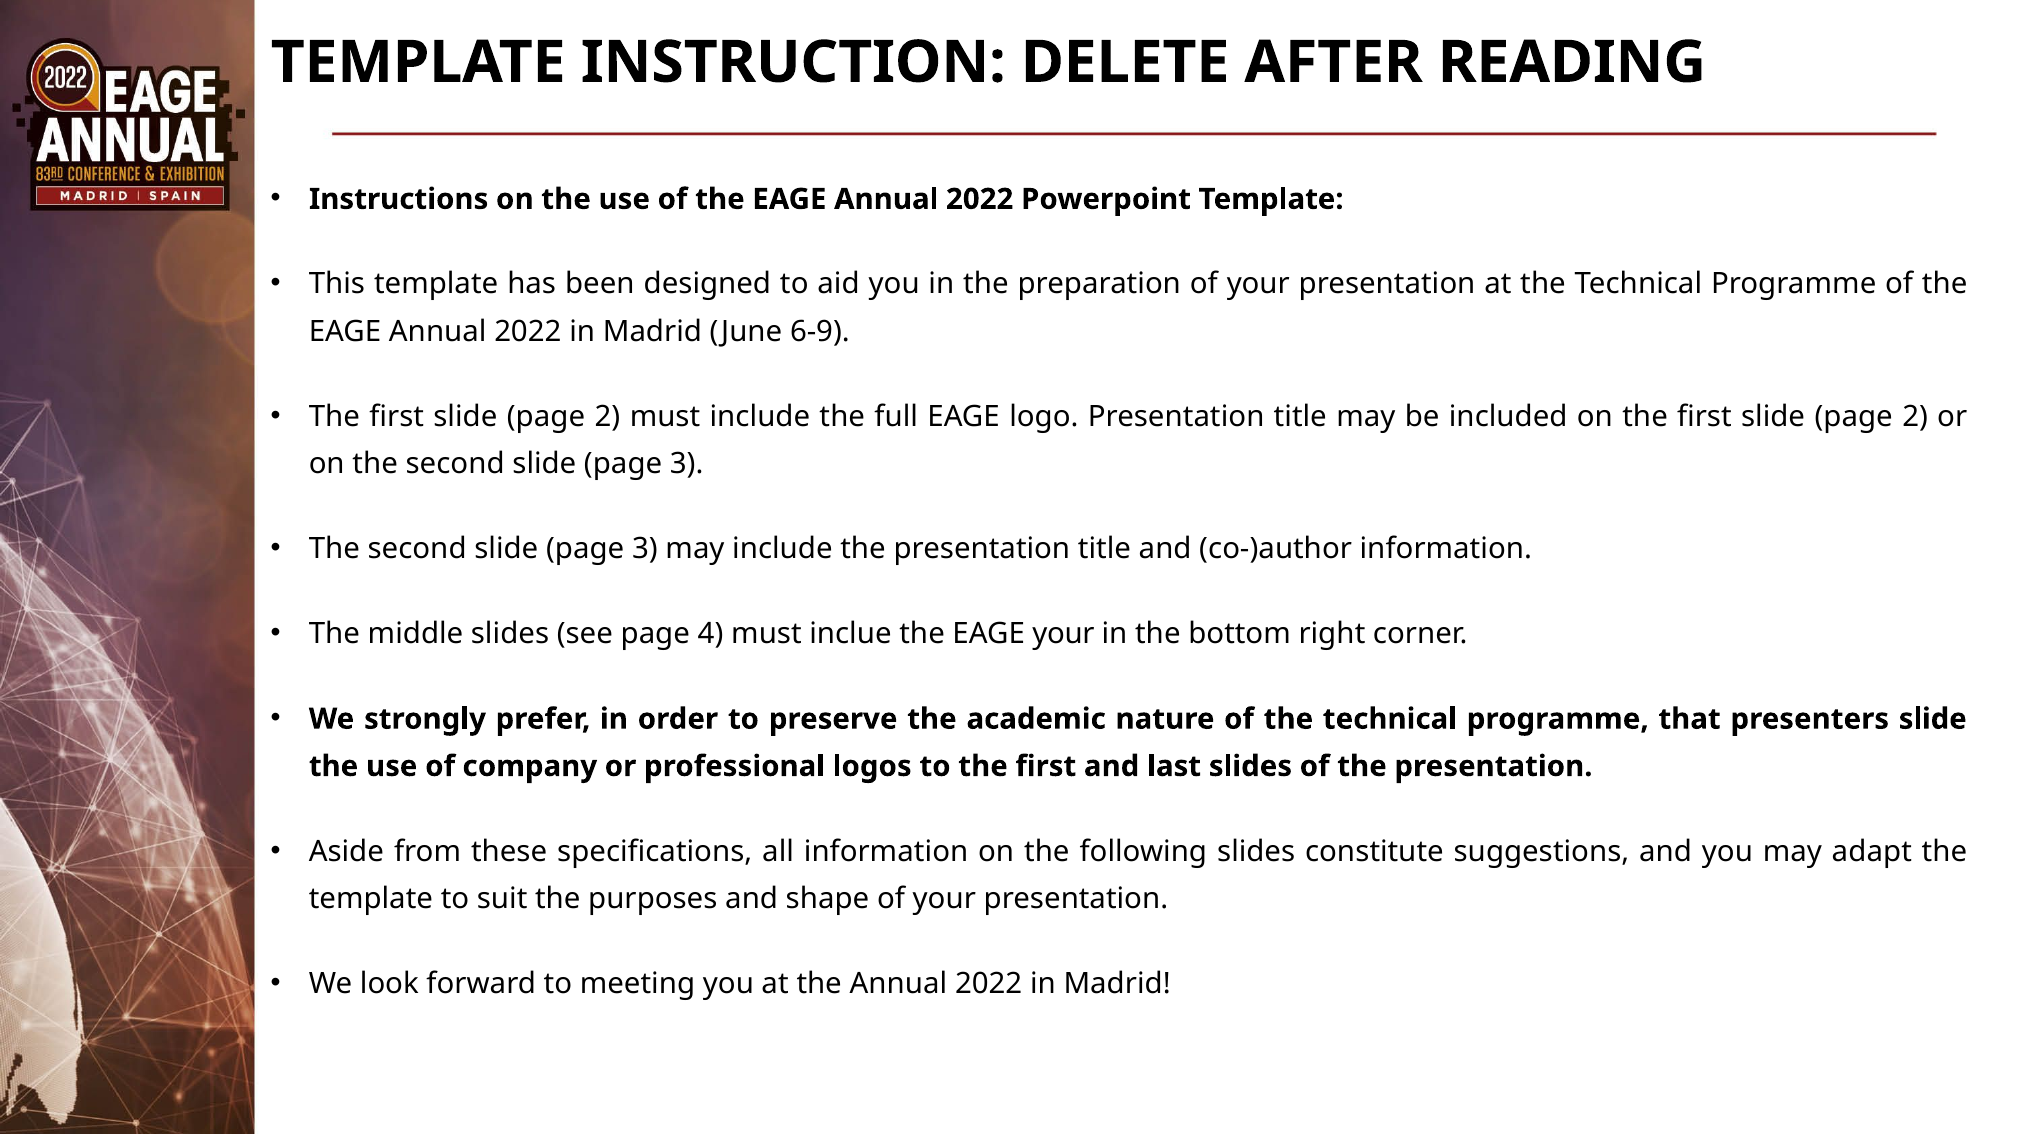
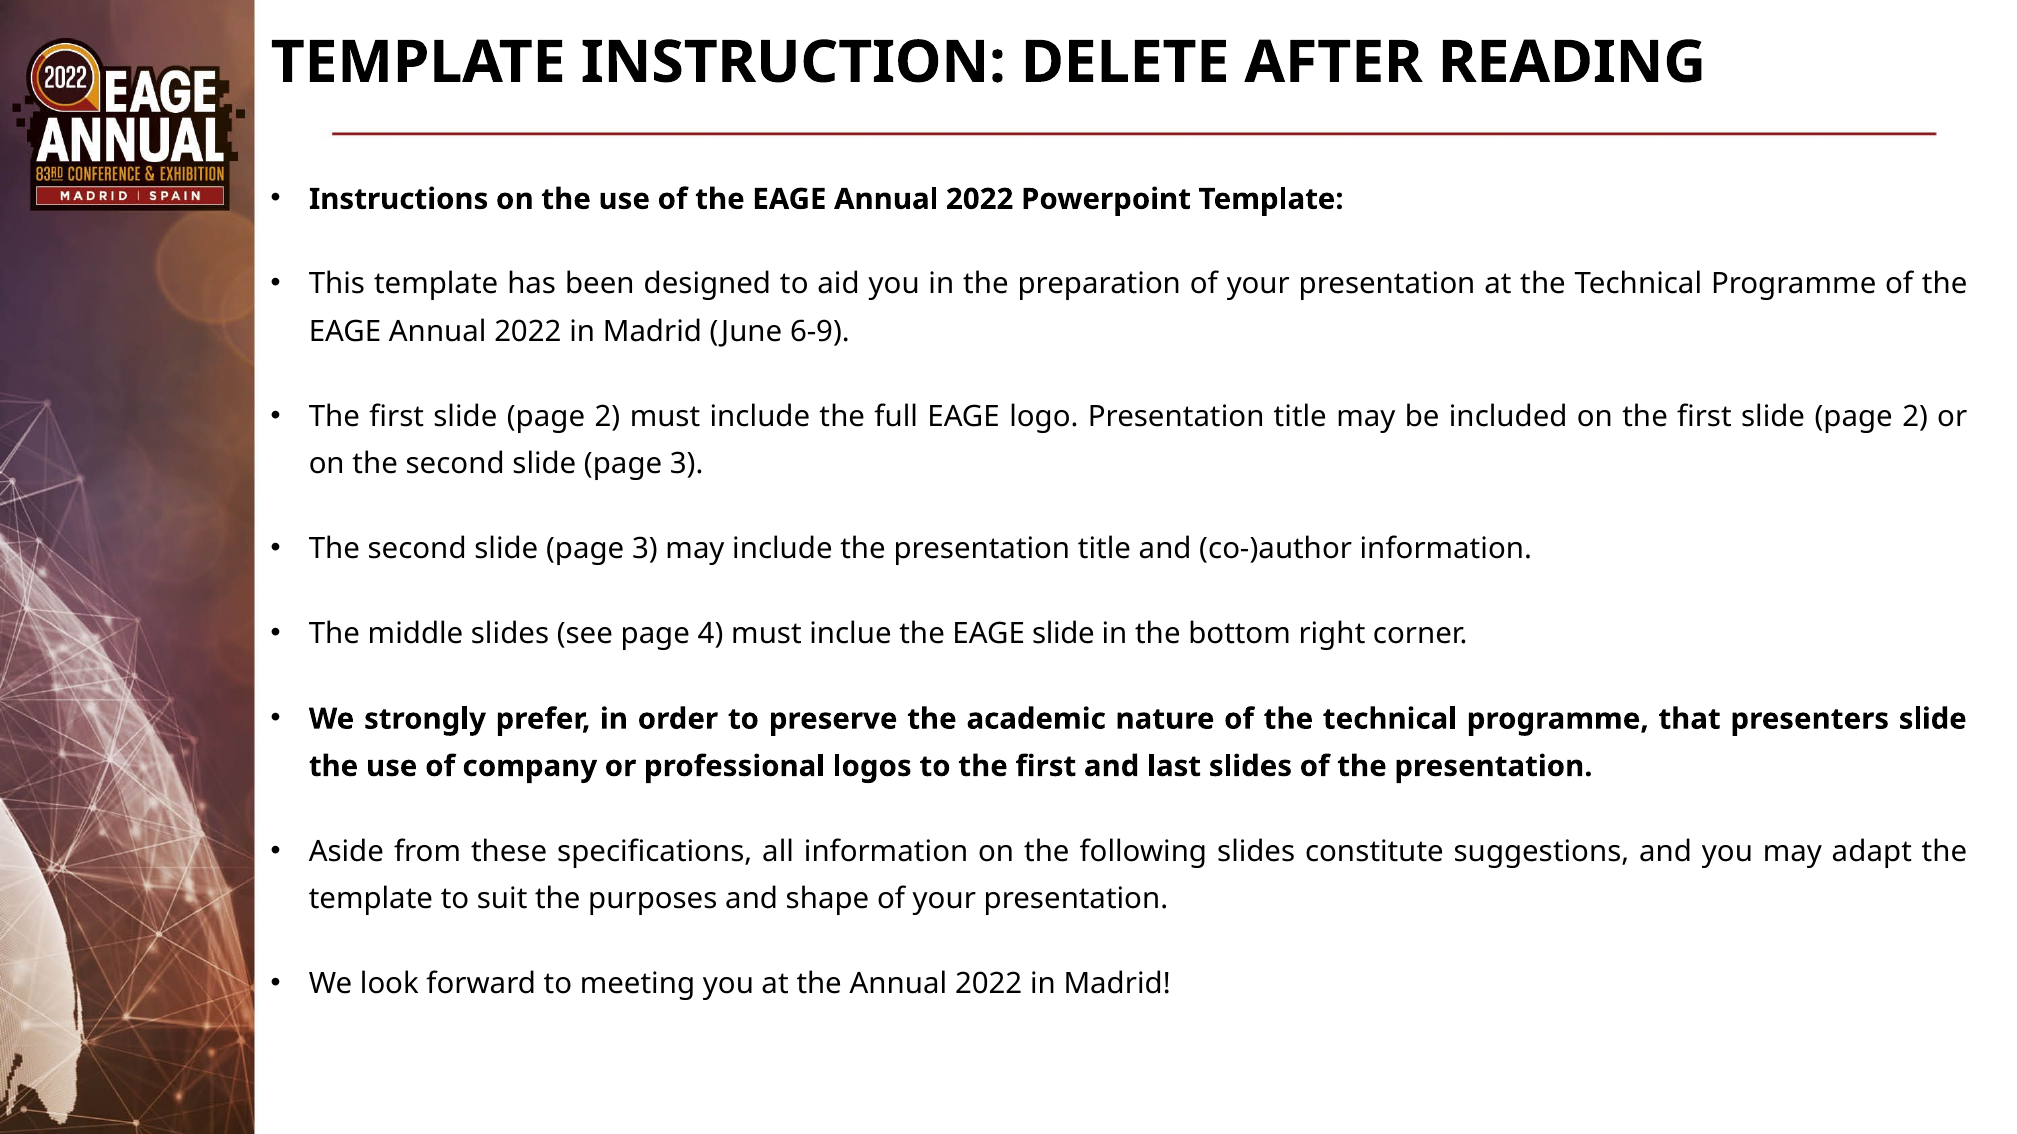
EAGE your: your -> slide
